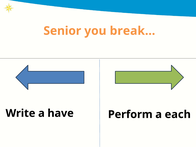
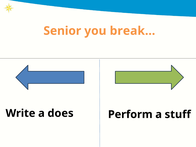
have: have -> does
each: each -> stuff
